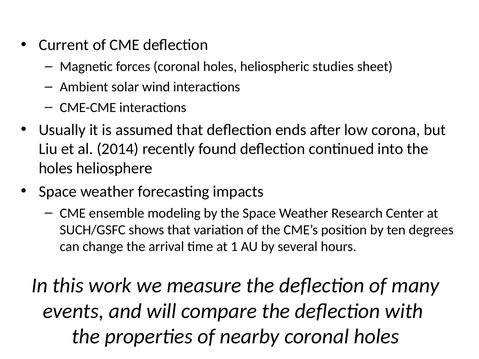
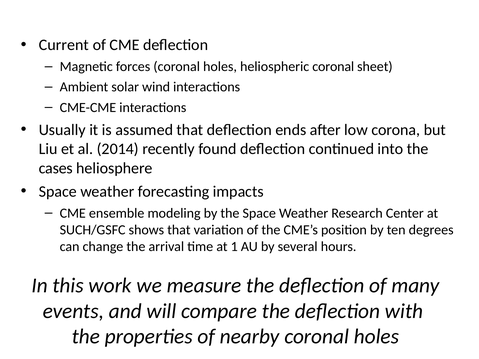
heliospheric studies: studies -> coronal
holes at (56, 168): holes -> cases
